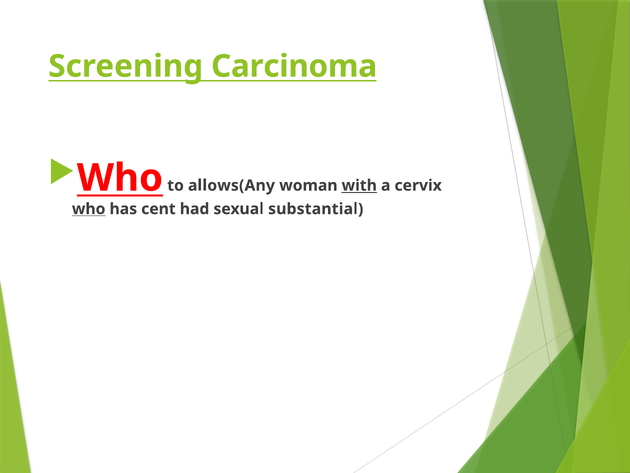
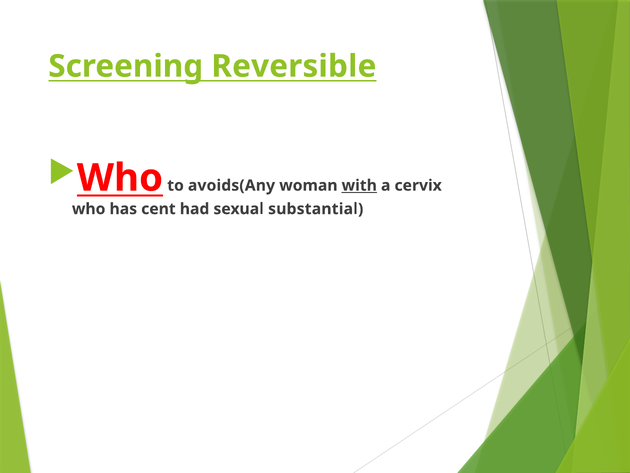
Carcinoma: Carcinoma -> Reversible
allows(Any: allows(Any -> avoids(Any
who at (89, 209) underline: present -> none
